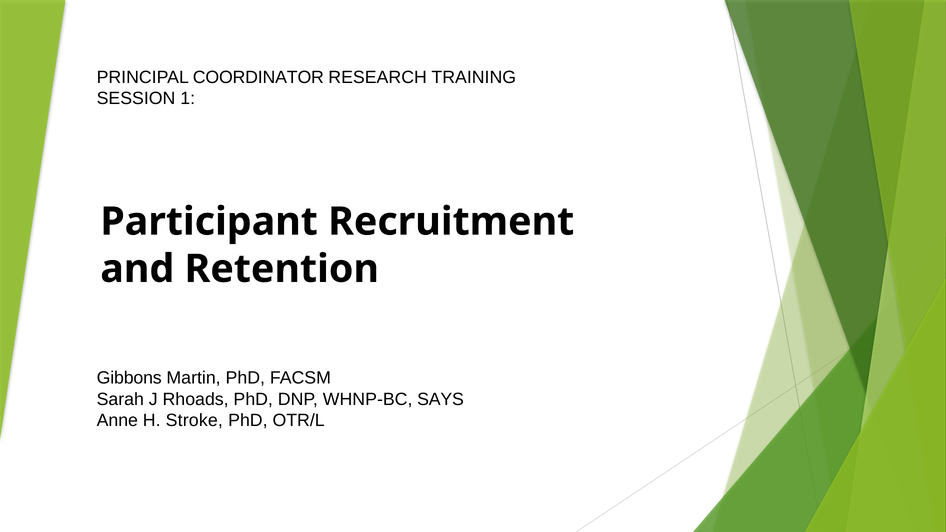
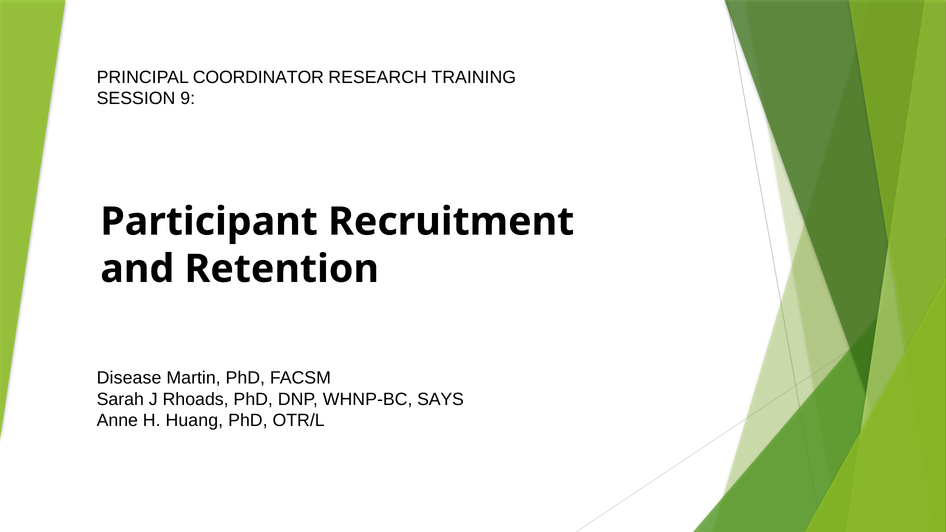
1: 1 -> 9
Gibbons: Gibbons -> Disease
Stroke: Stroke -> Huang
